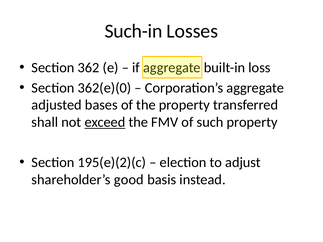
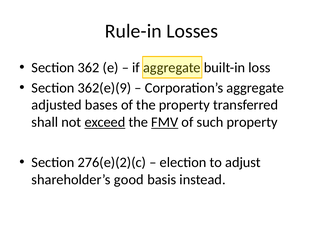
Such-in: Such-in -> Rule-in
362(e)(0: 362(e)(0 -> 362(e)(9
FMV underline: none -> present
195(e)(2)(c: 195(e)(2)(c -> 276(e)(2)(c
